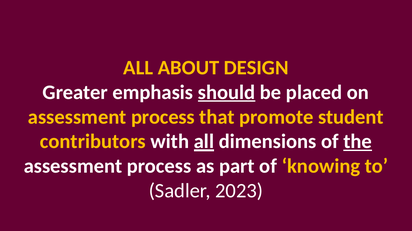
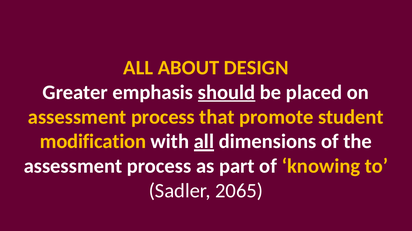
contributors: contributors -> modification
the underline: present -> none
2023: 2023 -> 2065
